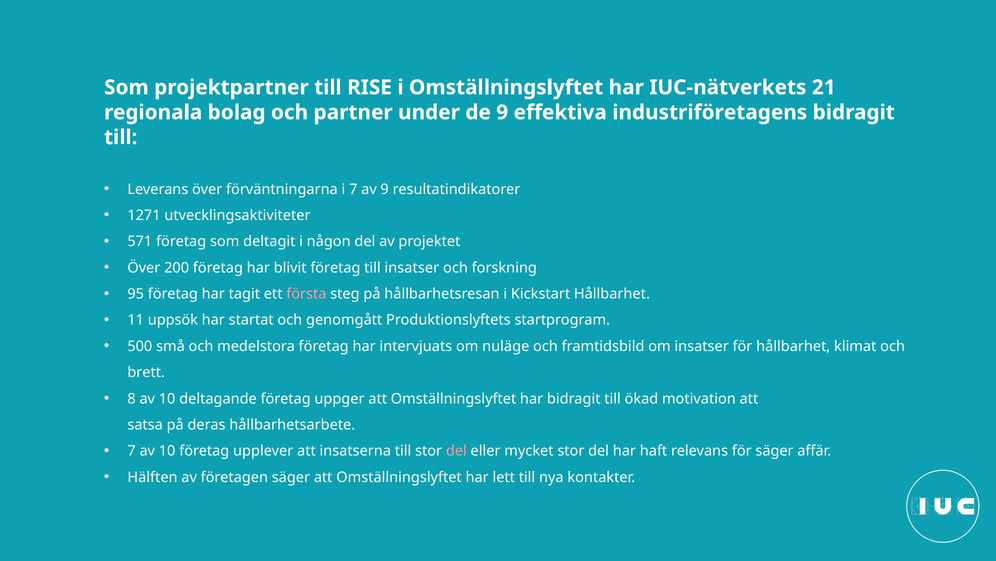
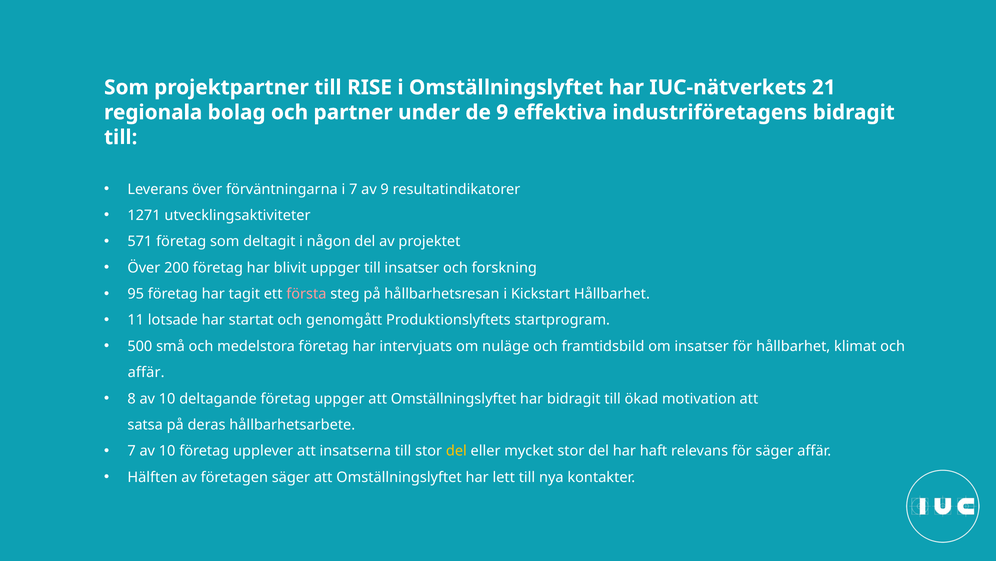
blivit företag: företag -> uppger
uppsök: uppsök -> lotsade
brett at (146, 372): brett -> affär
del at (456, 450) colour: pink -> yellow
